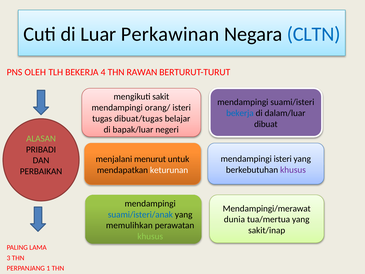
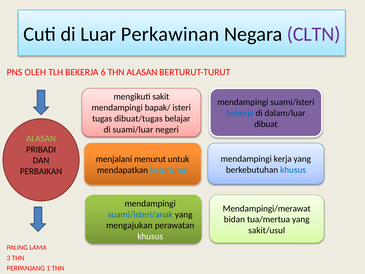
CLTN colour: blue -> purple
4: 4 -> 6
THN RAWAN: RAWAN -> ALASAN
orang/: orang/ -> bapak/
bapak/luar: bapak/luar -> suami/luar
mendampingi isteri: isteri -> kerja
khusus at (293, 170) colour: purple -> blue
keturunan colour: white -> light blue
dunia: dunia -> bidan
memulihkan: memulihkan -> mengajukan
sakit/inap: sakit/inap -> sakit/usul
khusus at (150, 236) colour: light green -> white
